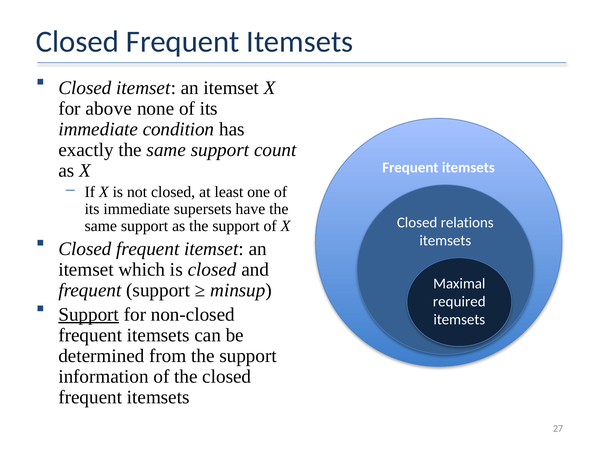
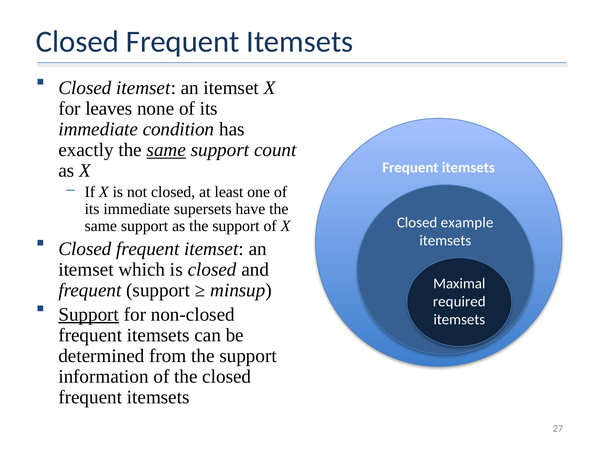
above: above -> leaves
same at (166, 150) underline: none -> present
relations: relations -> example
